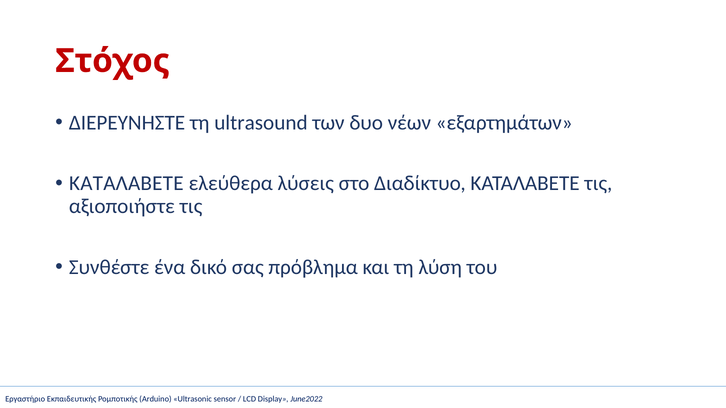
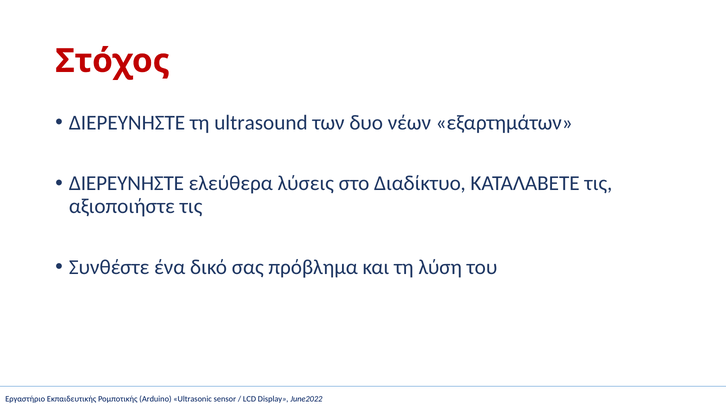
ΚΑΤΑΛΑΒΕΤΕ at (126, 184): ΚΑΤΑΛΑΒΕΤΕ -> ΔΙΕΡΕΥΝΗΣΤΕ
